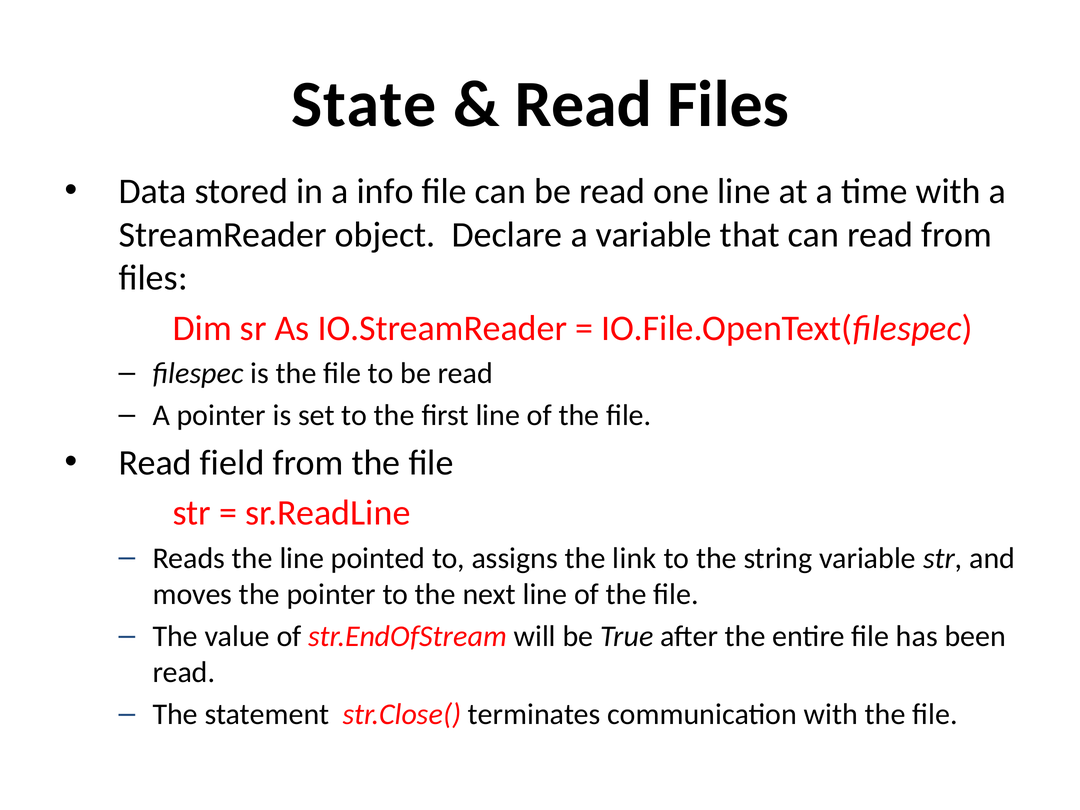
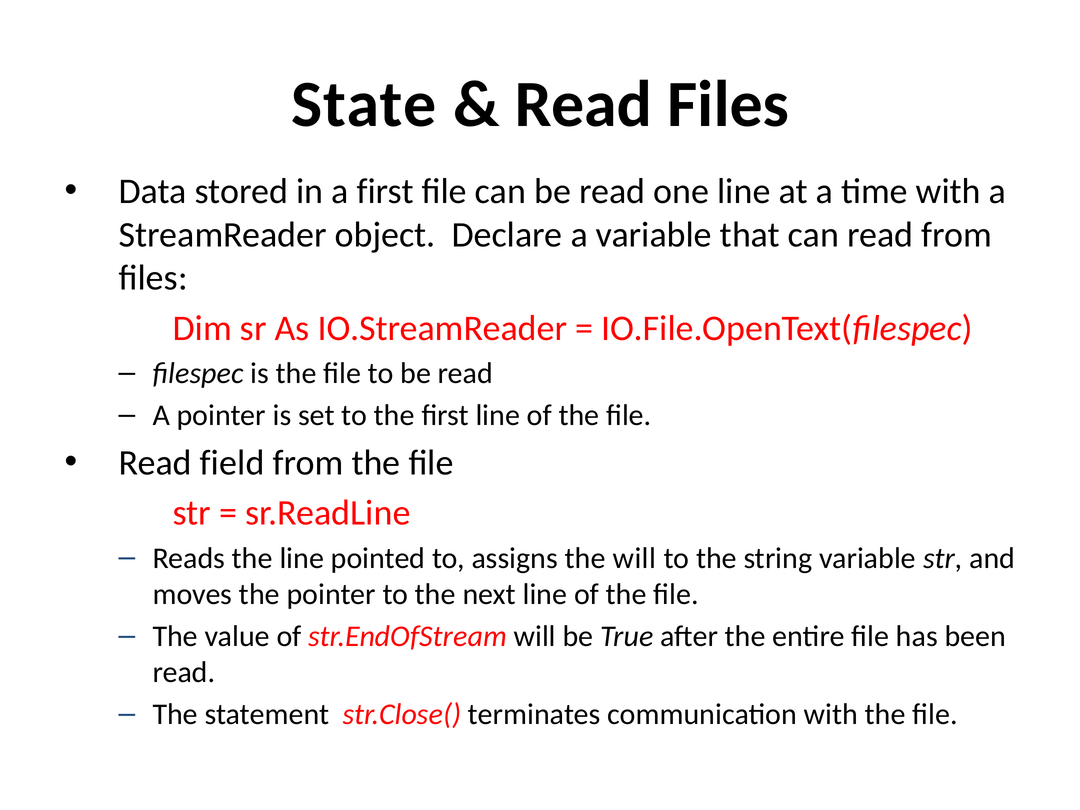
a info: info -> first
the link: link -> will
